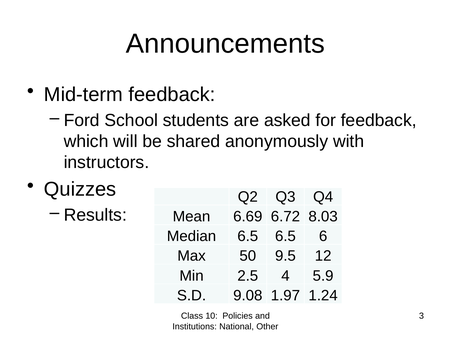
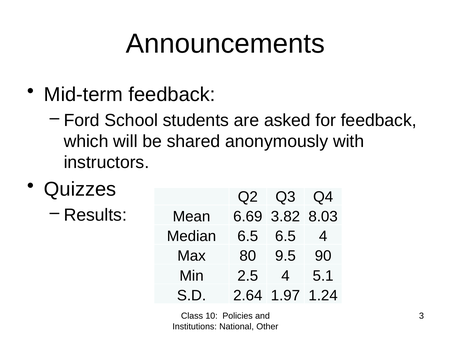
6.72: 6.72 -> 3.82
6.5 6: 6 -> 4
50: 50 -> 80
12: 12 -> 90
5.9: 5.9 -> 5.1
9.08: 9.08 -> 2.64
